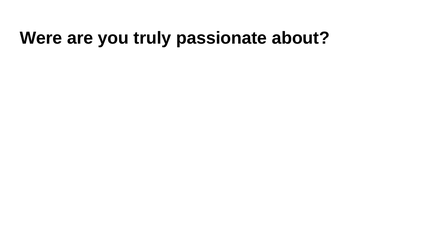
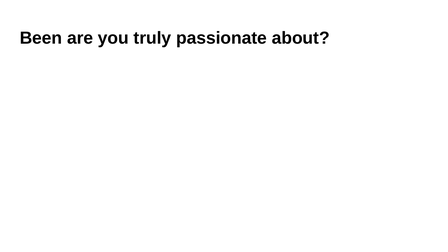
Were: Were -> Been
